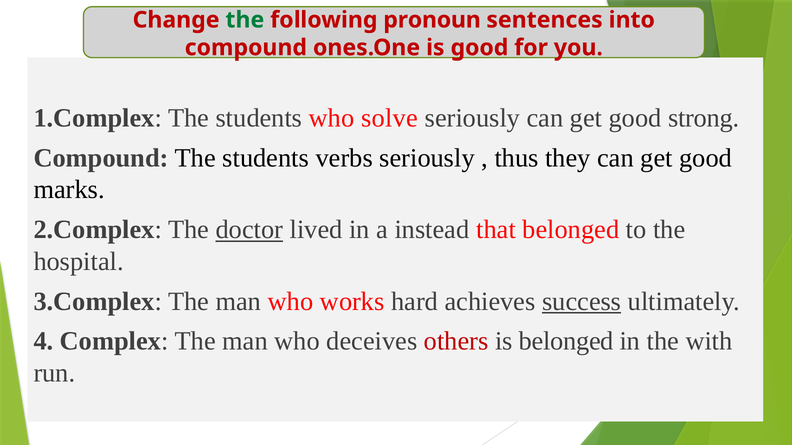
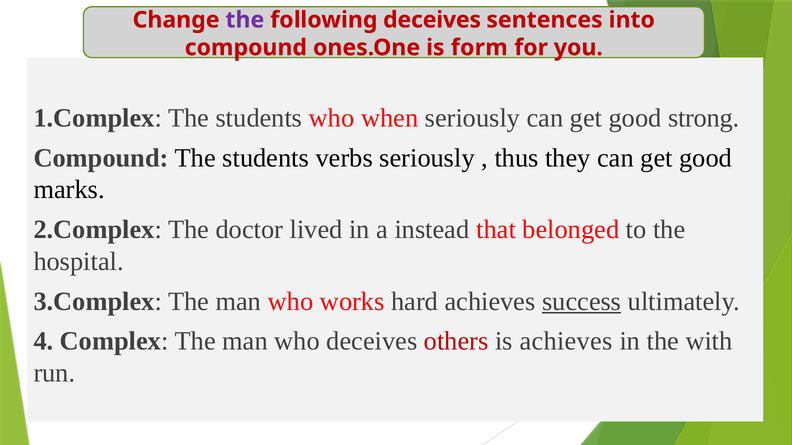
the at (245, 20) colour: green -> purple
following pronoun: pronoun -> deceives
is good: good -> form
solve: solve -> when
doctor underline: present -> none
is belonged: belonged -> achieves
